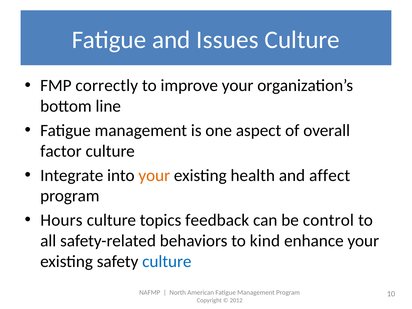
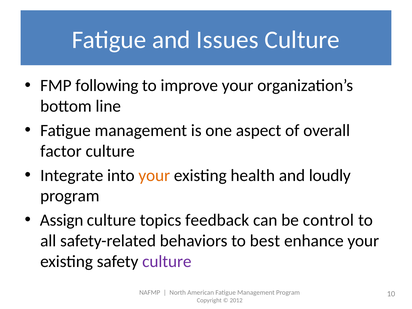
correctly: correctly -> following
affect: affect -> loudly
Hours: Hours -> Assign
kind: kind -> best
culture at (167, 261) colour: blue -> purple
